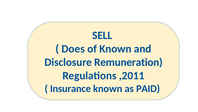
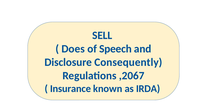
of Known: Known -> Speech
Remuneration: Remuneration -> Consequently
,2011: ,2011 -> ,2067
PAID: PAID -> IRDA
